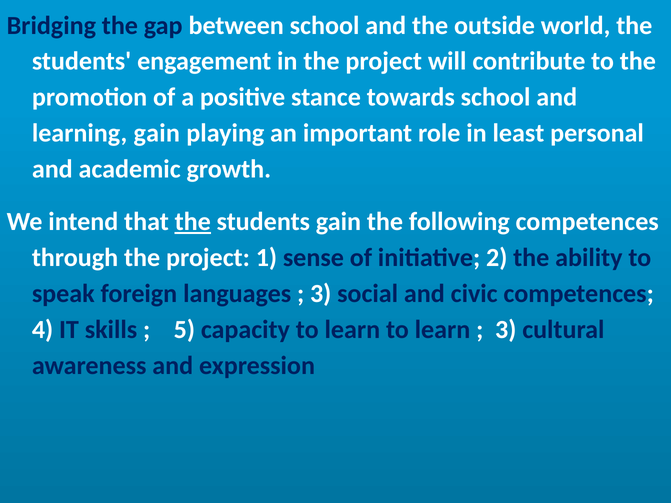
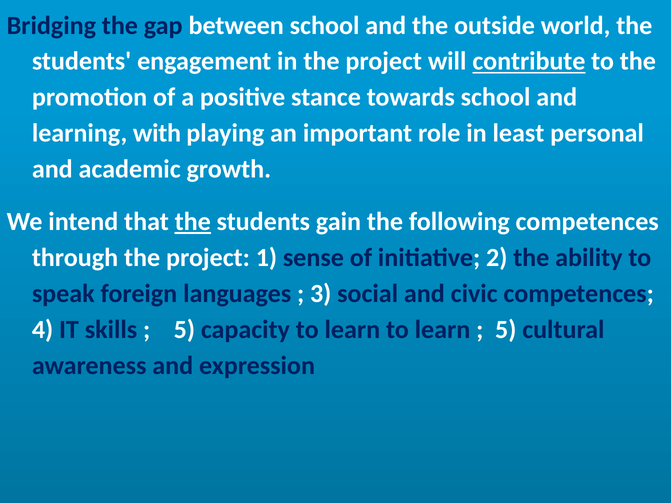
contribute underline: none -> present
learning gain: gain -> with
3 at (506, 330): 3 -> 5
